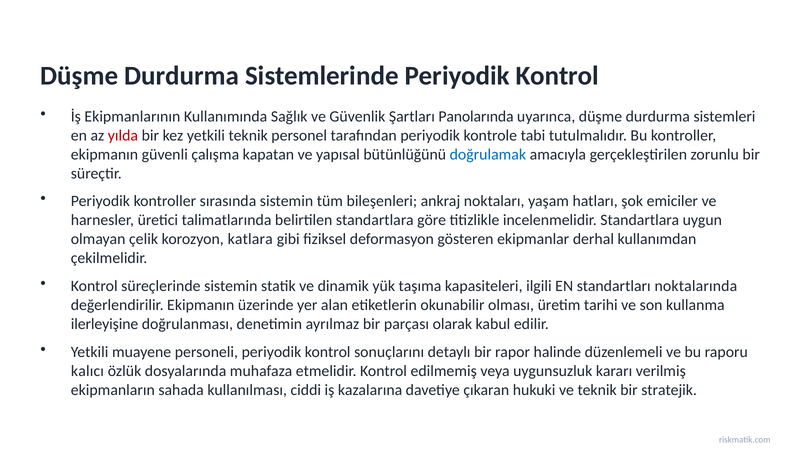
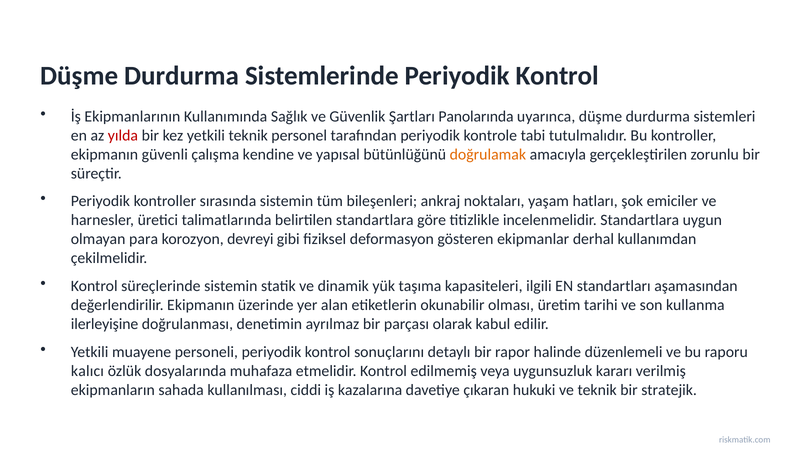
kapatan: kapatan -> kendine
doğrulamak colour: blue -> orange
çelik: çelik -> para
katlara: katlara -> devreyi
noktalarında: noktalarında -> aşamasından
